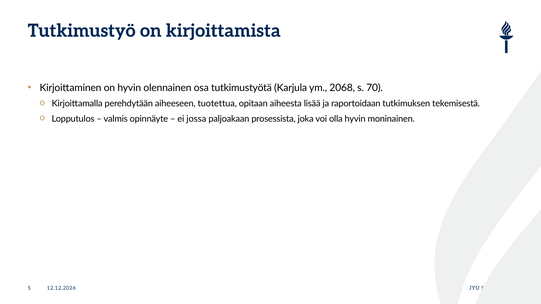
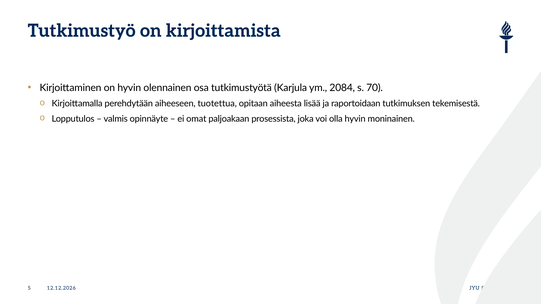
2068: 2068 -> 2084
jossa: jossa -> omat
